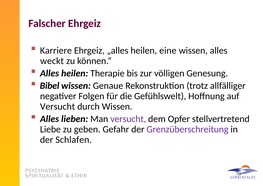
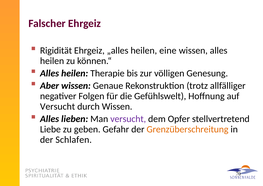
Karriere: Karriere -> Rigidität
weckt at (52, 61): weckt -> heilen
Bibel: Bibel -> Aber
Grenzüberschreitung colour: purple -> orange
